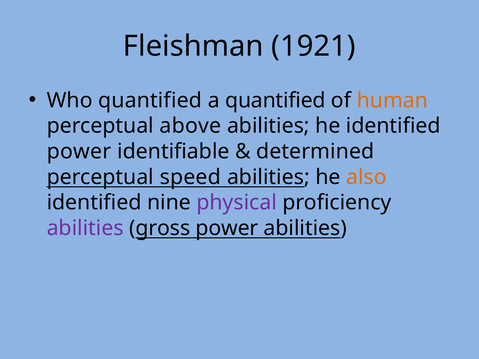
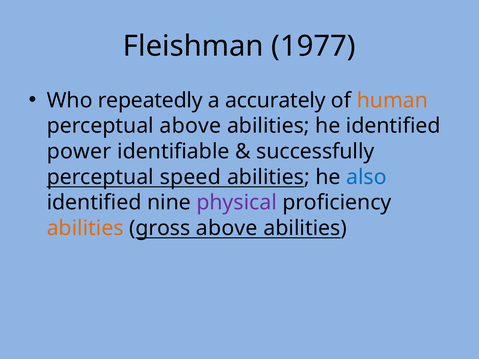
1921: 1921 -> 1977
Who quantified: quantified -> repeatedly
a quantified: quantified -> accurately
determined: determined -> successfully
also colour: orange -> blue
abilities at (85, 228) colour: purple -> orange
gross power: power -> above
